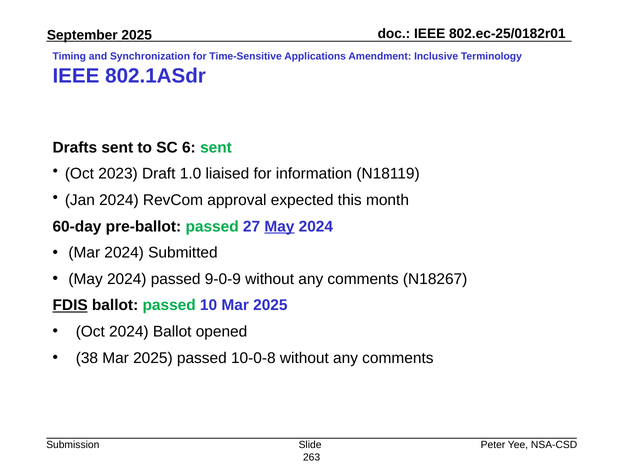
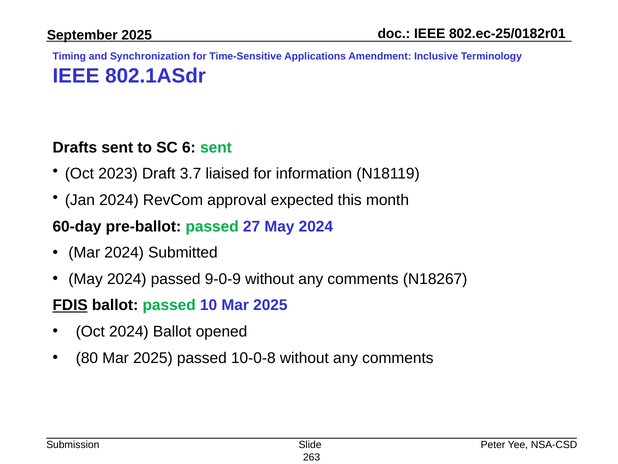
1.0: 1.0 -> 3.7
May at (279, 226) underline: present -> none
38: 38 -> 80
